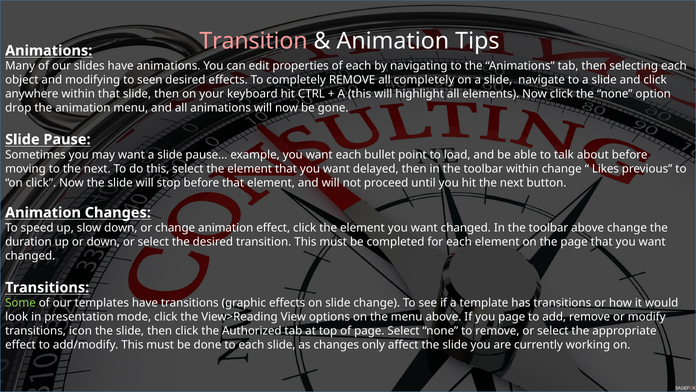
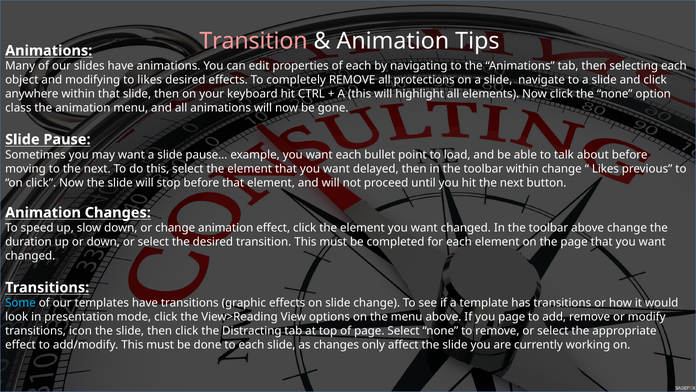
to seen: seen -> likes
all completely: completely -> protections
drop: drop -> class
Some colour: light green -> light blue
Authorized: Authorized -> Distracting
